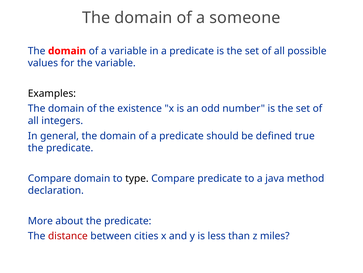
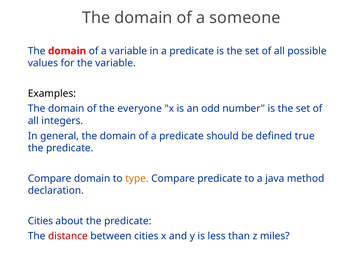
existence: existence -> everyone
type colour: black -> orange
More at (40, 220): More -> Cities
